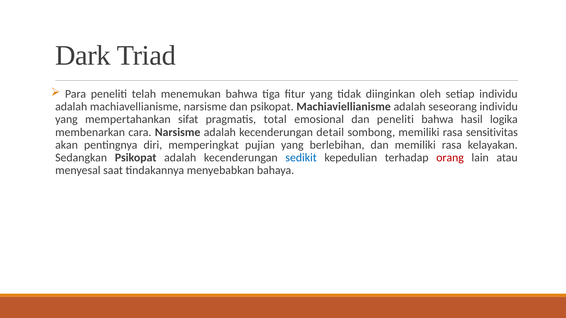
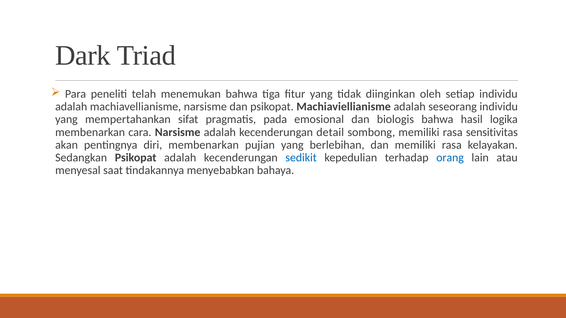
total: total -> pada
dan peneliti: peneliti -> biologis
diri memperingkat: memperingkat -> membenarkan
orang colour: red -> blue
